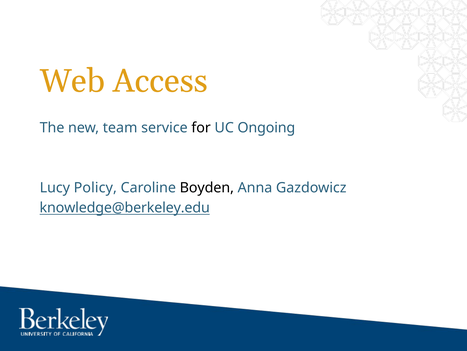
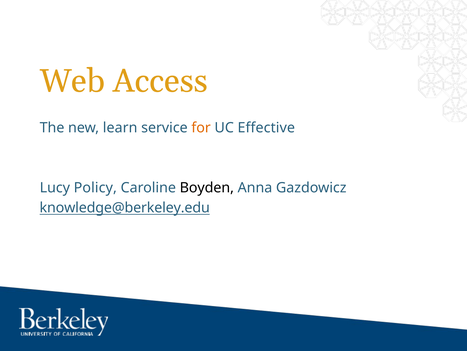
team: team -> learn
for colour: black -> orange
Ongoing: Ongoing -> Effective
